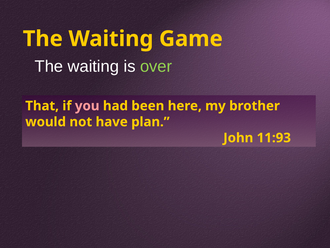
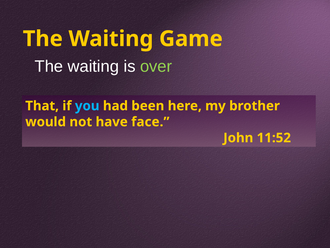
you colour: pink -> light blue
plan: plan -> face
11:93: 11:93 -> 11:52
